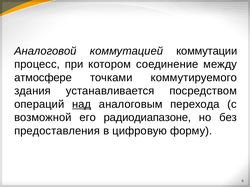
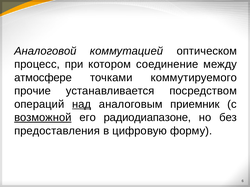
коммутации: коммутации -> оптическом
здания: здания -> прочие
перехода: перехода -> приемник
возможной underline: none -> present
